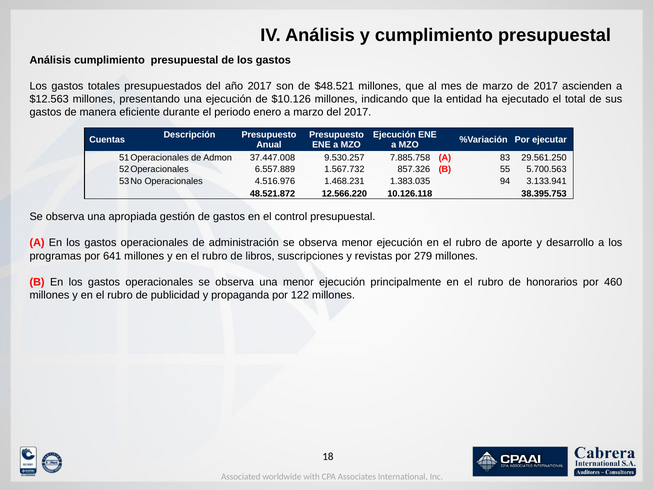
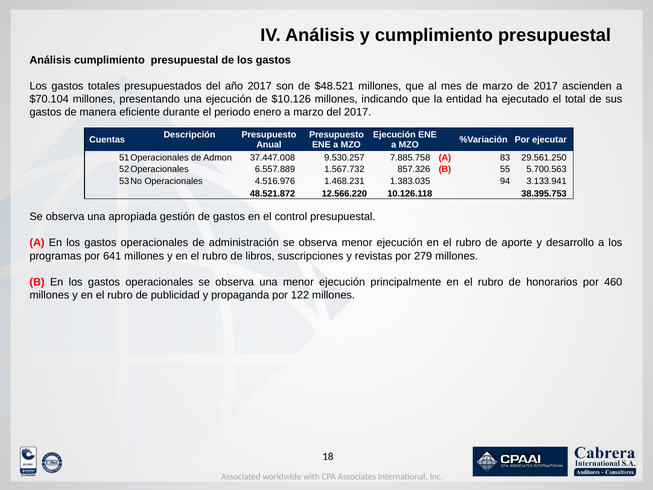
$12.563: $12.563 -> $70.104
